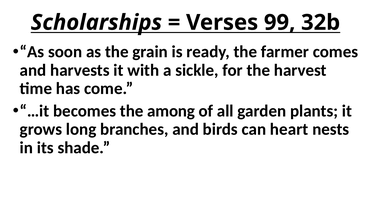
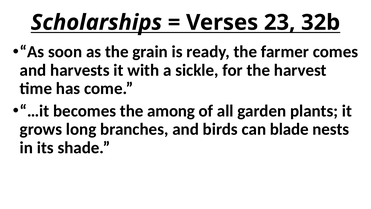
99: 99 -> 23
heart: heart -> blade
